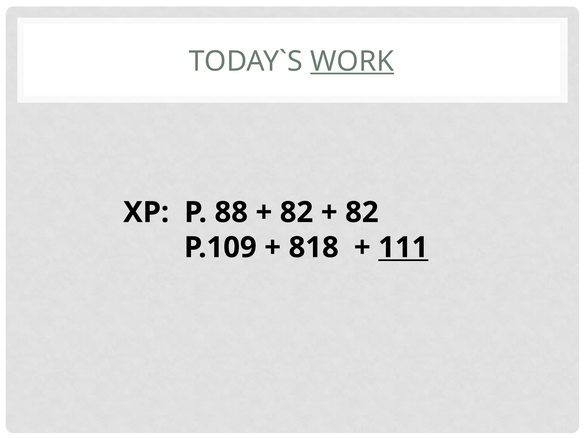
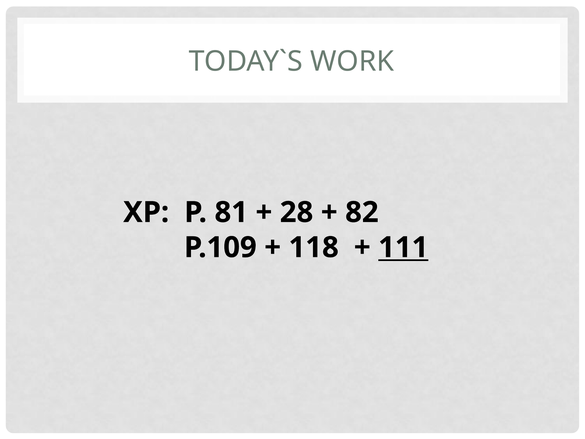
WORK underline: present -> none
88: 88 -> 81
82 at (297, 212): 82 -> 28
818: 818 -> 118
